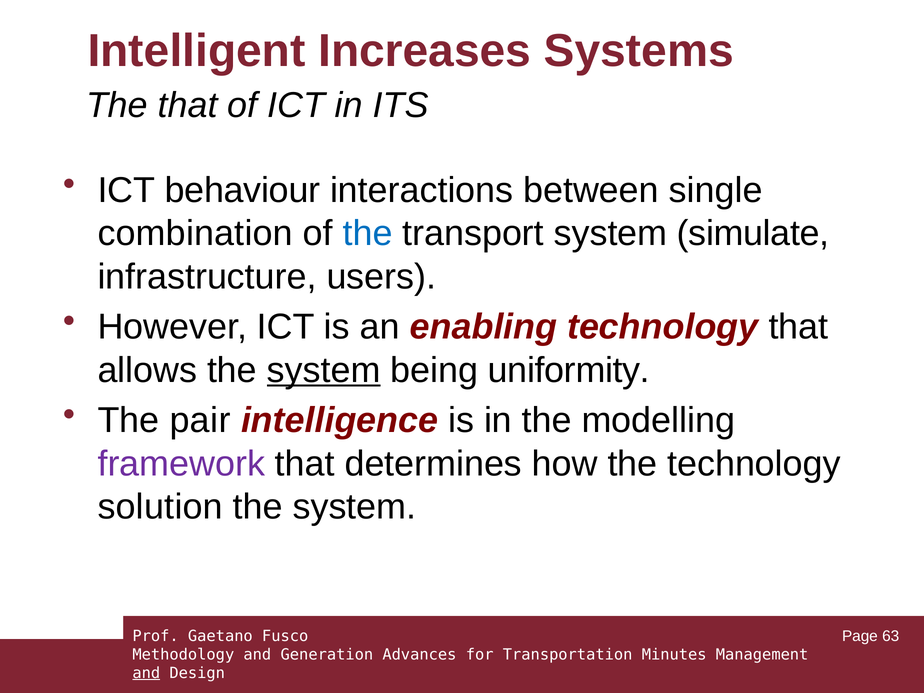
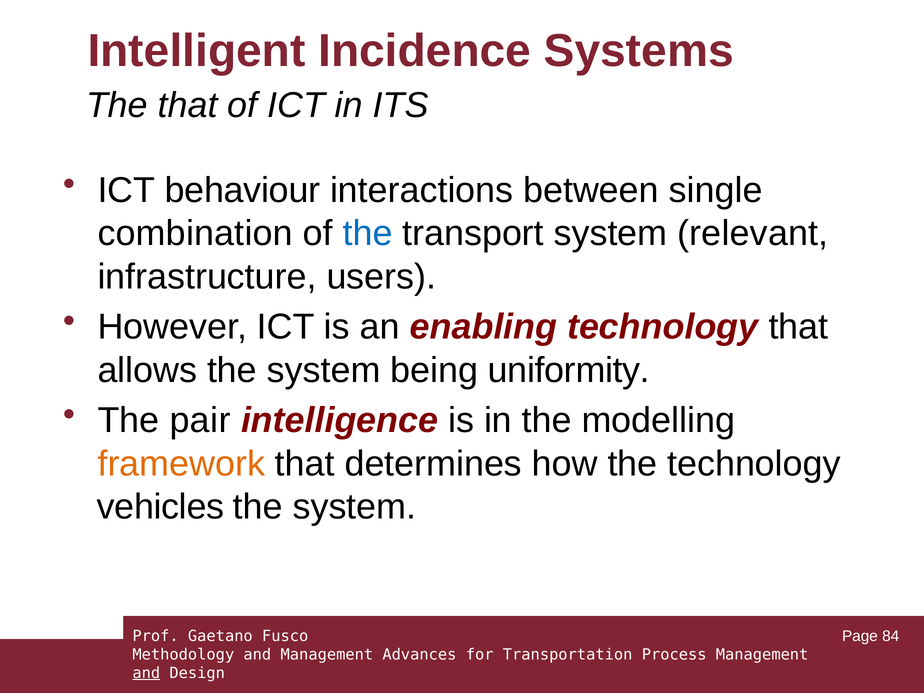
Increases: Increases -> Incidence
simulate: simulate -> relevant
system at (324, 370) underline: present -> none
framework colour: purple -> orange
solution: solution -> vehicles
63: 63 -> 84
and Generation: Generation -> Management
Minutes: Minutes -> Process
